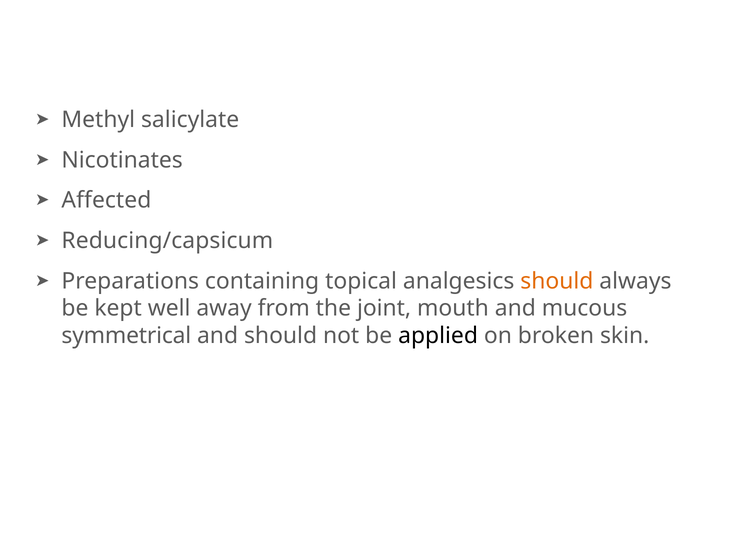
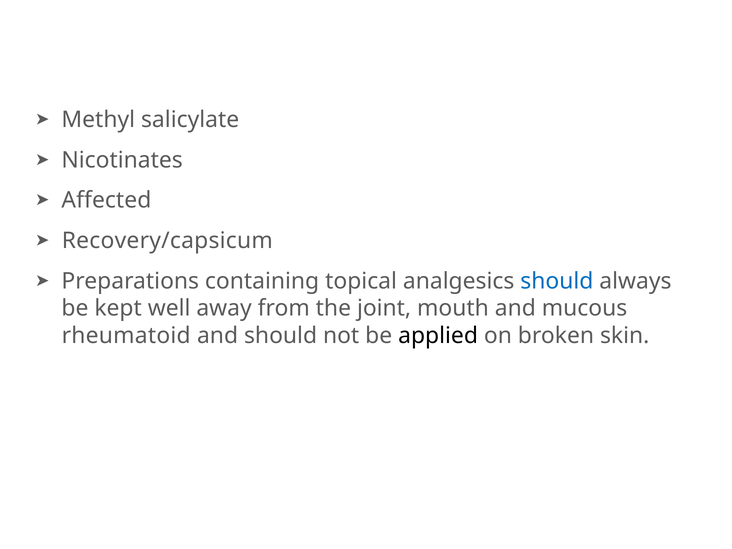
Reducing/capsicum: Reducing/capsicum -> Recovery/capsicum
should at (557, 281) colour: orange -> blue
symmetrical: symmetrical -> rheumatoid
